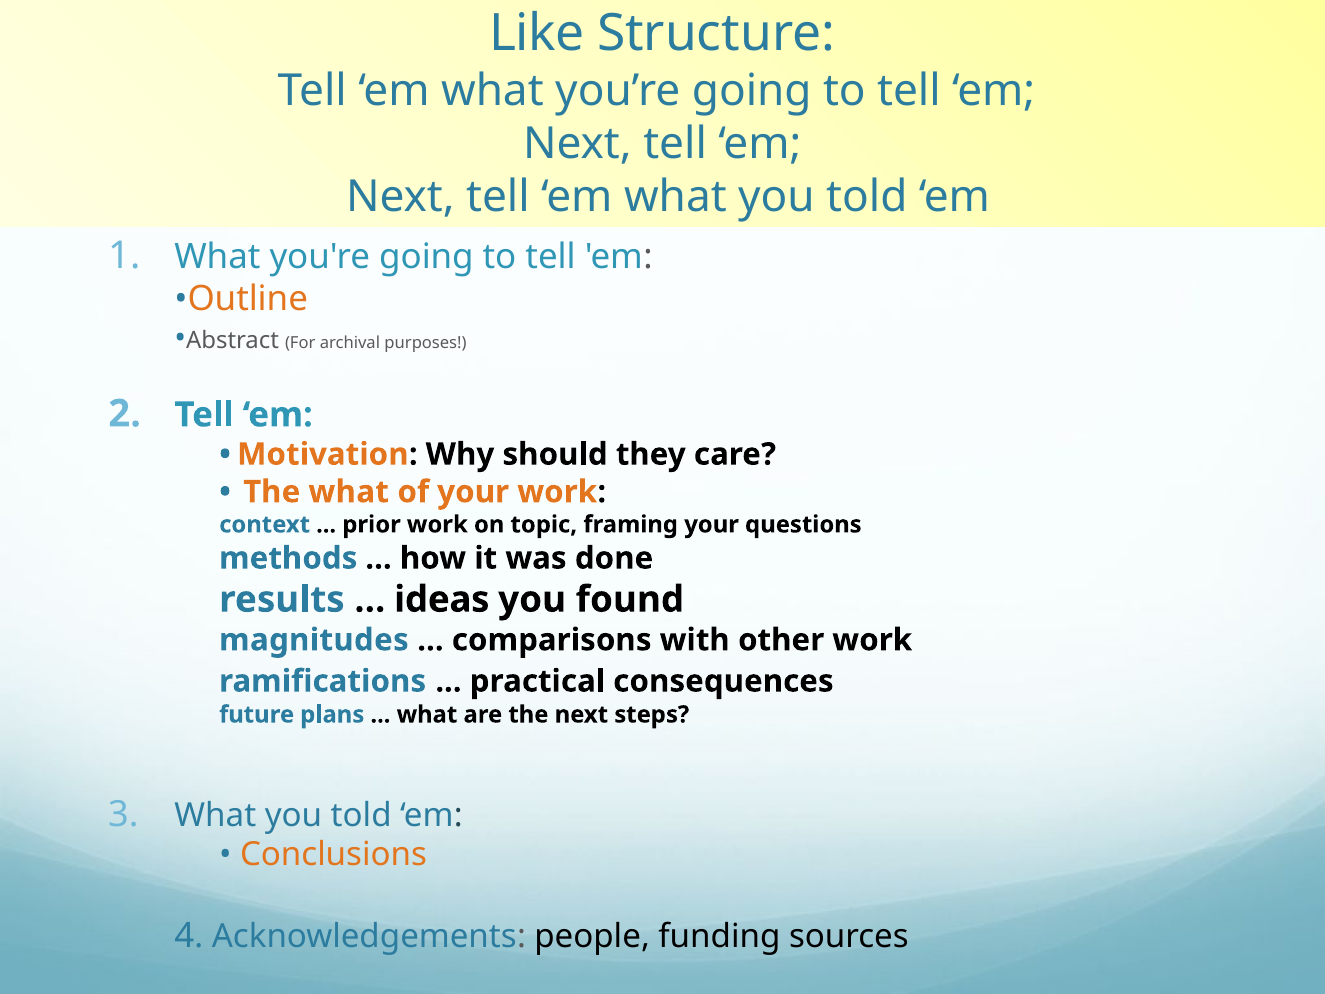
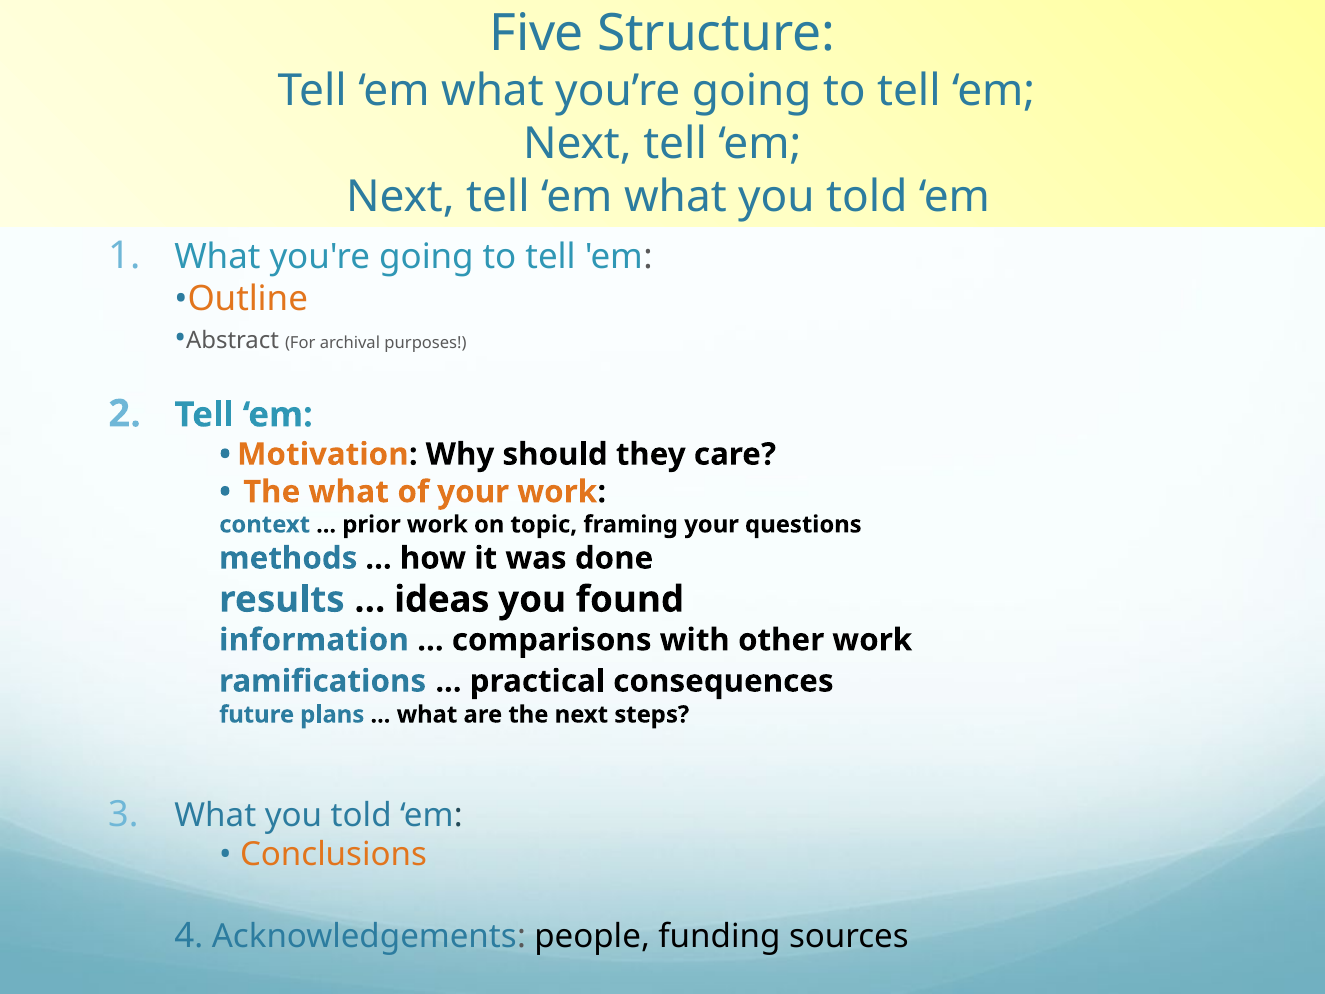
Like: Like -> Five
magnitudes: magnitudes -> information
